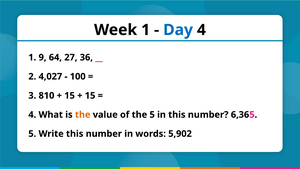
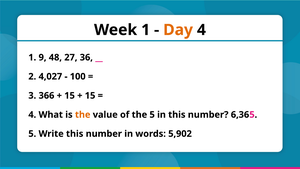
Day colour: blue -> orange
64: 64 -> 48
810: 810 -> 366
